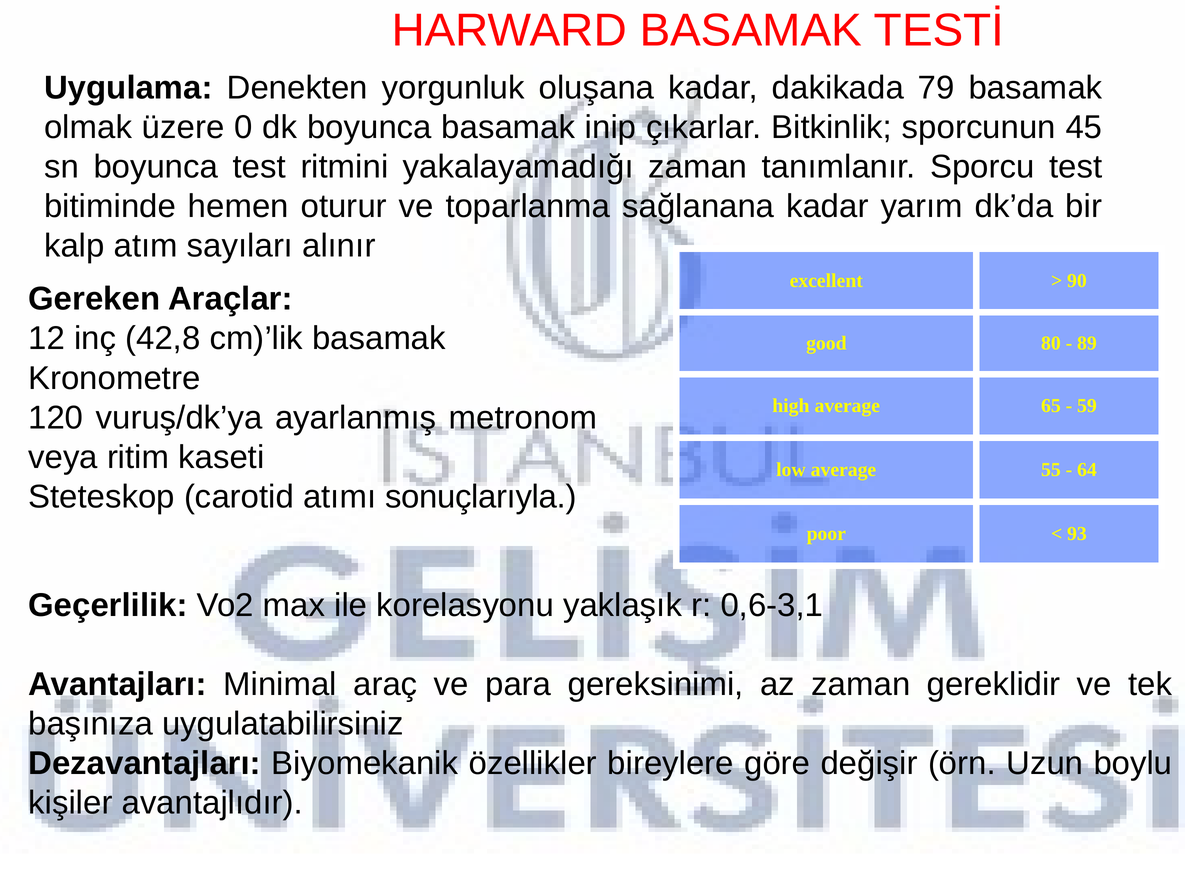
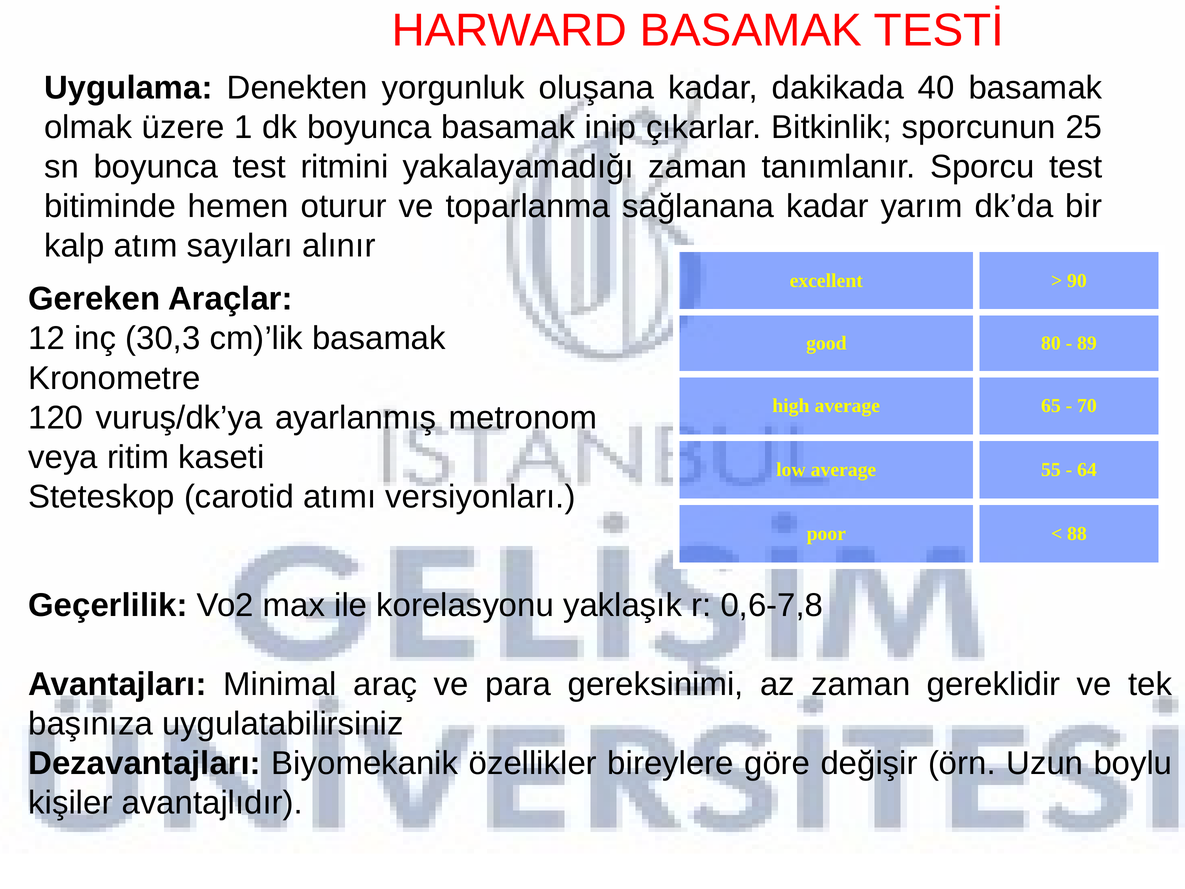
79: 79 -> 40
0: 0 -> 1
45: 45 -> 25
42,8: 42,8 -> 30,3
59: 59 -> 70
sonuçlarıyla: sonuçlarıyla -> versiyonları
93: 93 -> 88
0,6-3,1: 0,6-3,1 -> 0,6-7,8
